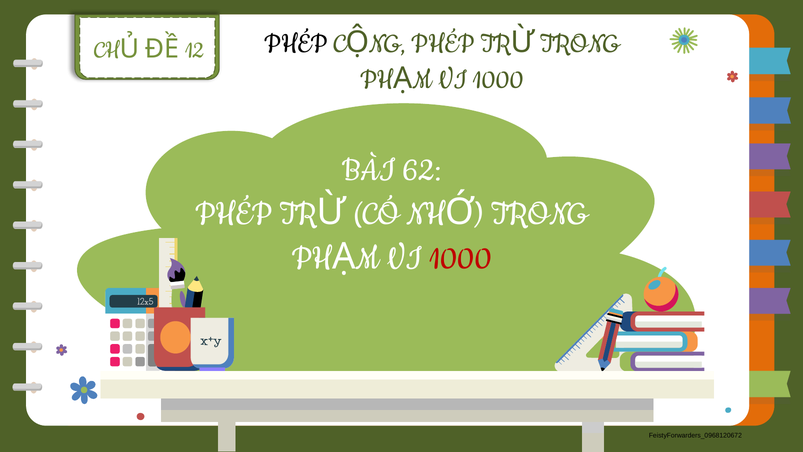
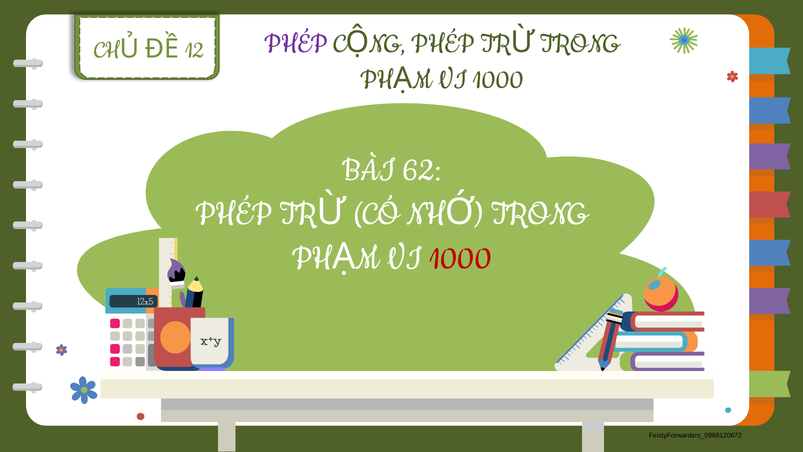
PHÉP at (296, 42) colour: black -> purple
